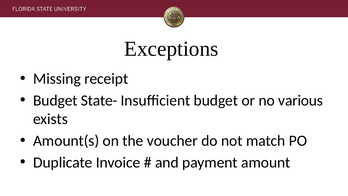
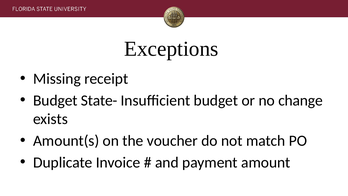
various: various -> change
